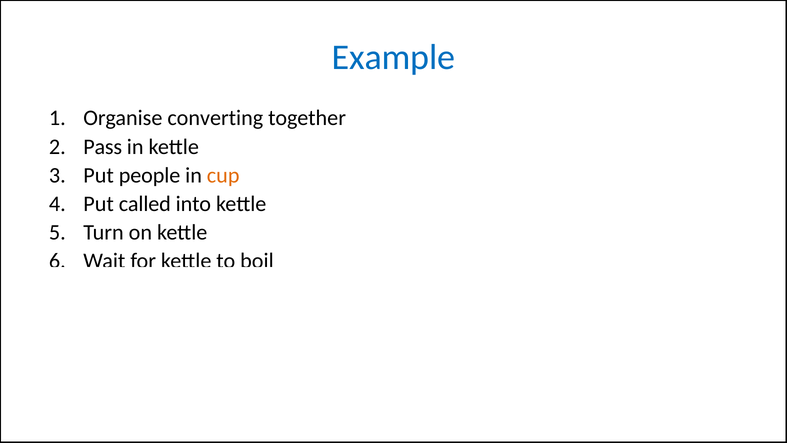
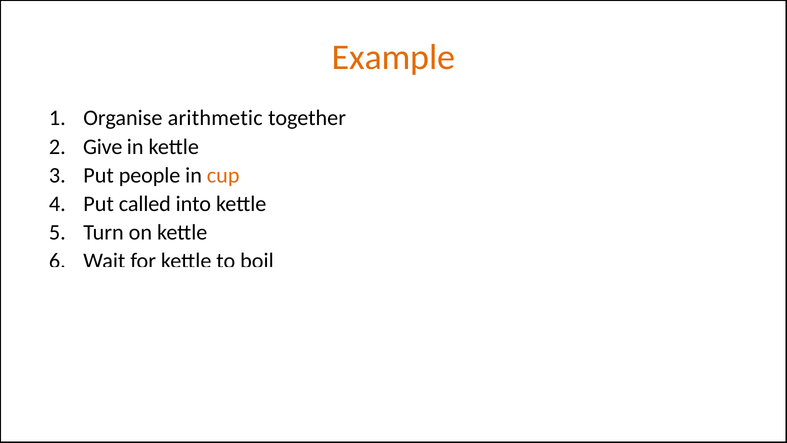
Example colour: blue -> orange
converting: converting -> arithmetic
Pass: Pass -> Give
